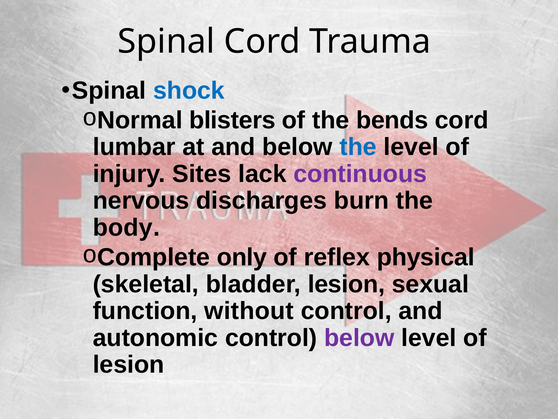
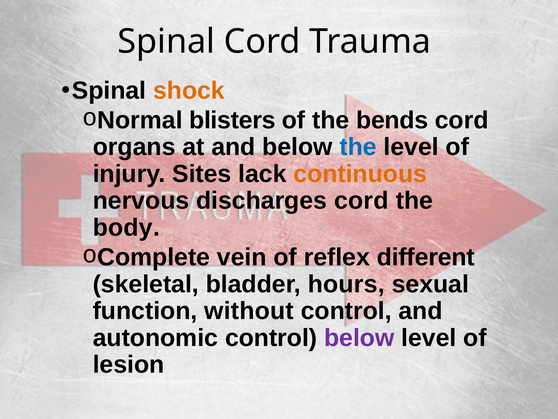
shock colour: blue -> orange
lumbar: lumbar -> organs
continuous colour: purple -> orange
discharges burn: burn -> cord
only: only -> vein
physical: physical -> different
bladder lesion: lesion -> hours
